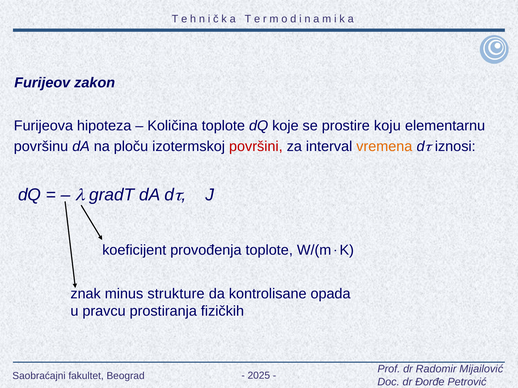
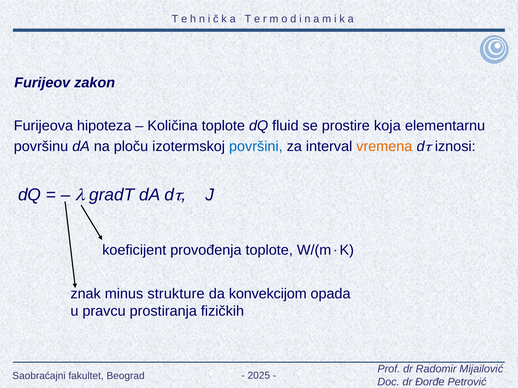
koje: koje -> fluid
koju: koju -> koja
površini colour: red -> blue
kontrolisane: kontrolisane -> konvekcijom
